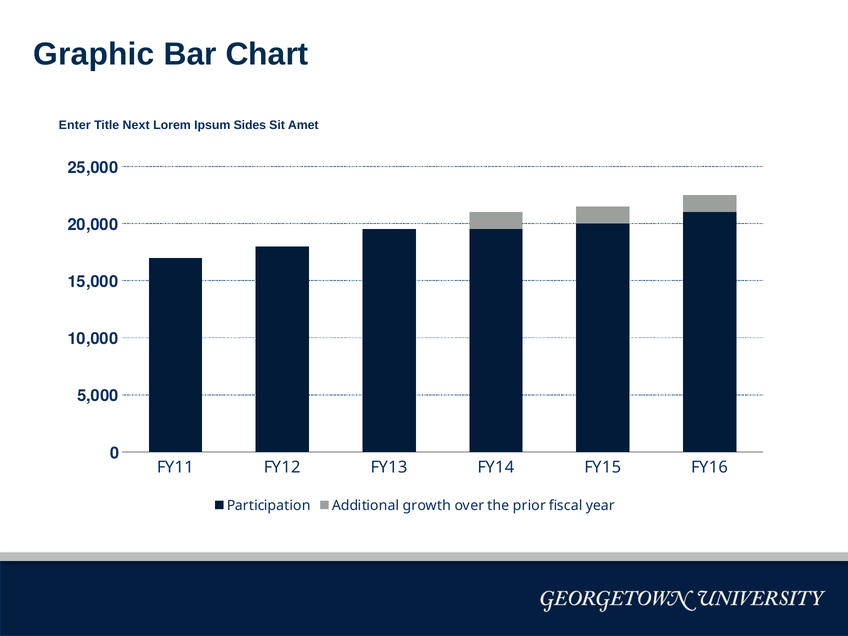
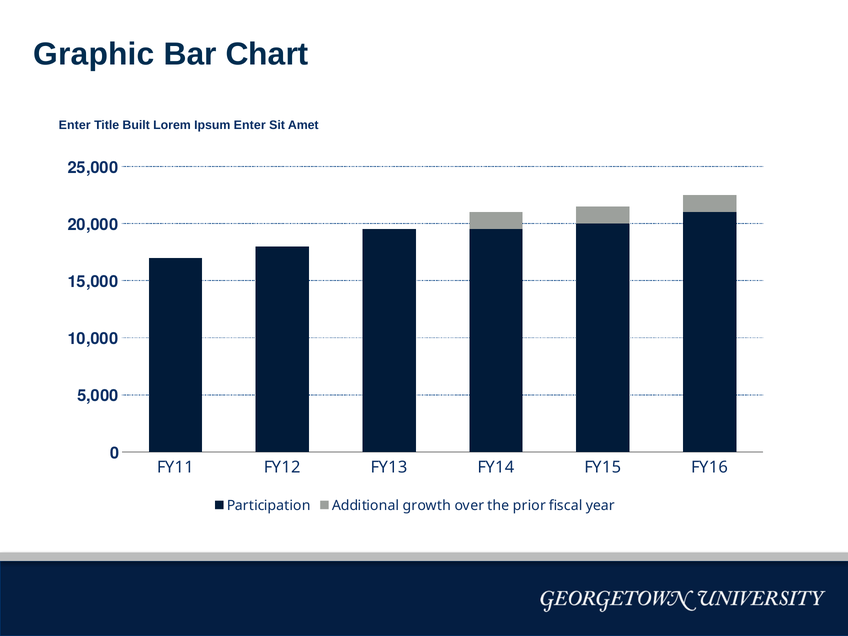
Next: Next -> Built
Ipsum Sides: Sides -> Enter
